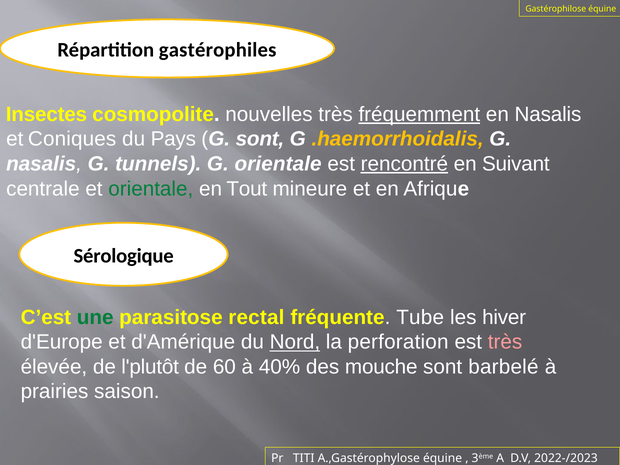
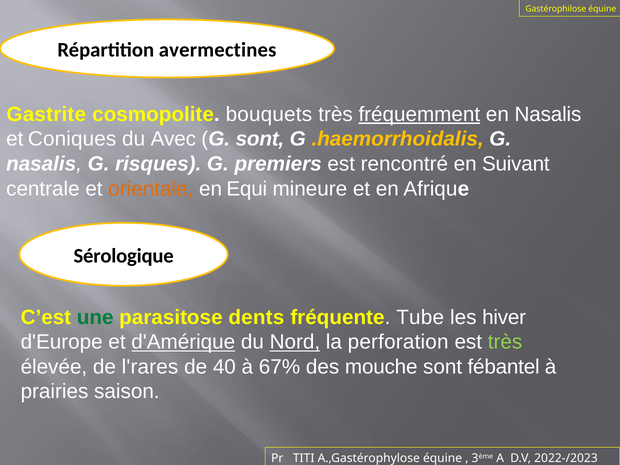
gastérophiles: gastérophiles -> avermectines
Insectes: Insectes -> Gastrite
nouvelles: nouvelles -> bouquets
Pays: Pays -> Avec
tunnels: tunnels -> risques
G orientale: orientale -> premiers
rencontré underline: present -> none
orientale at (151, 189) colour: green -> orange
Tout: Tout -> Equi
rectal: rectal -> dents
d'Amérique underline: none -> present
très at (505, 342) colour: pink -> light green
l'plutôt: l'plutôt -> l'rares
60: 60 -> 40
40%: 40% -> 67%
barbelé: barbelé -> fébantel
